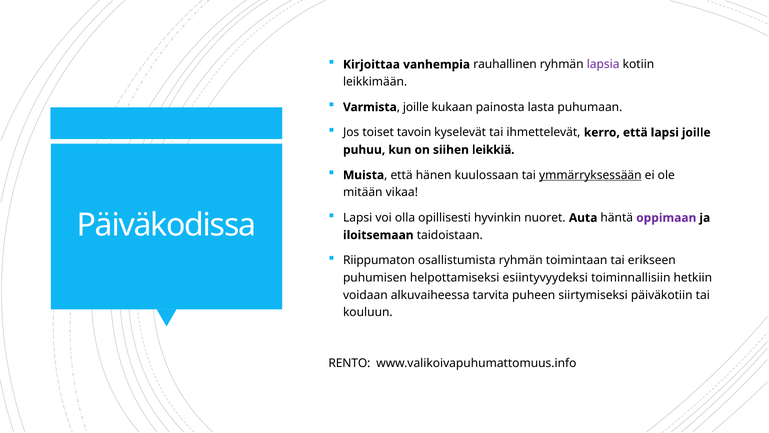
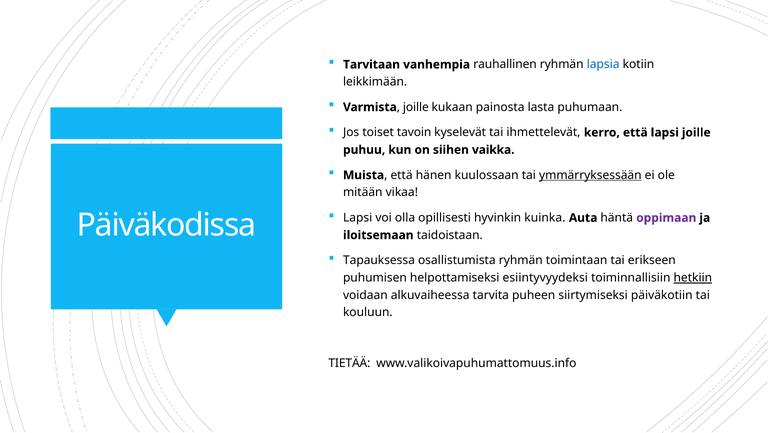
Kirjoittaa: Kirjoittaa -> Tarvitaan
lapsia colour: purple -> blue
leikkiä: leikkiä -> vaikka
nuoret: nuoret -> kuinka
Riippumaton: Riippumaton -> Tapauksessa
hetkiin underline: none -> present
RENTO: RENTO -> TIETÄÄ
